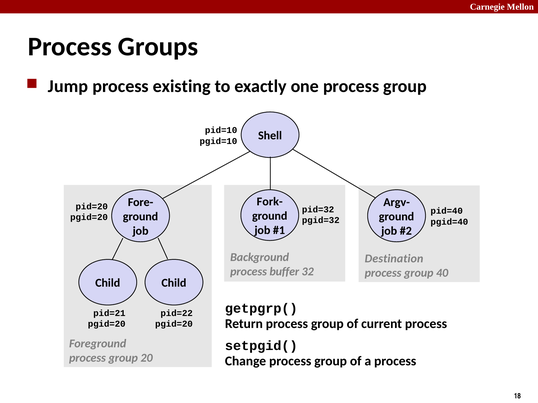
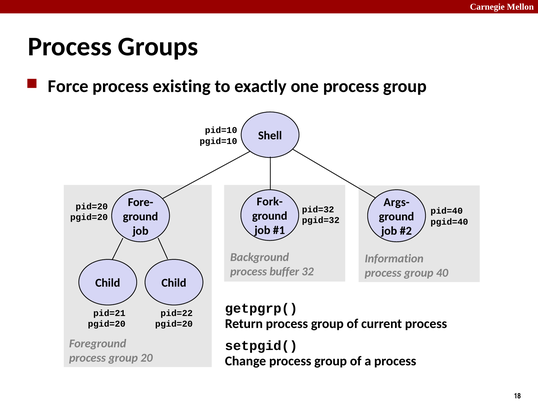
Jump: Jump -> Force
Argv-: Argv- -> Args-
Destination: Destination -> Information
